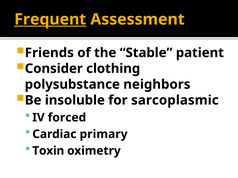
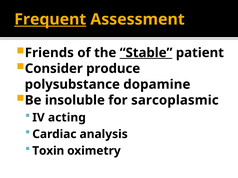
Stable underline: none -> present
clothing: clothing -> produce
neighbors: neighbors -> dopamine
forced: forced -> acting
primary: primary -> analysis
